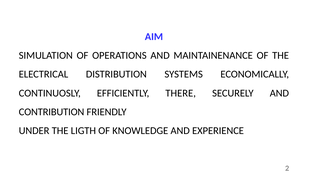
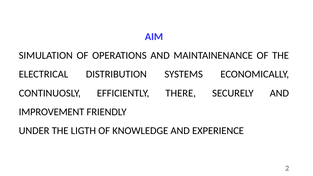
CONTRIBUTION: CONTRIBUTION -> IMPROVEMENT
